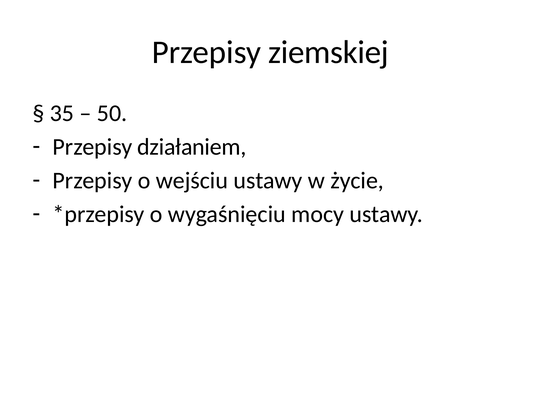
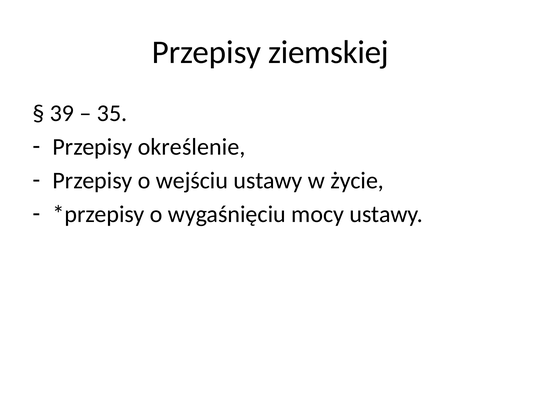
35: 35 -> 39
50: 50 -> 35
działaniem: działaniem -> określenie
